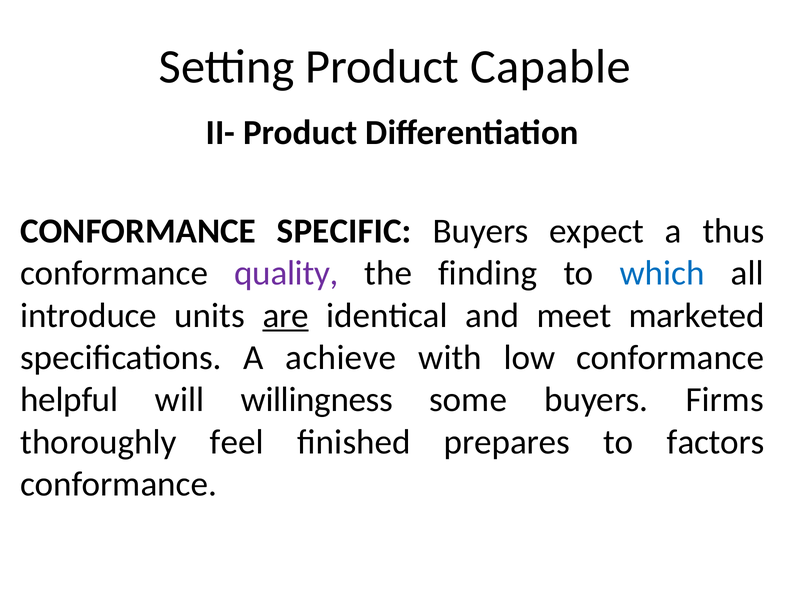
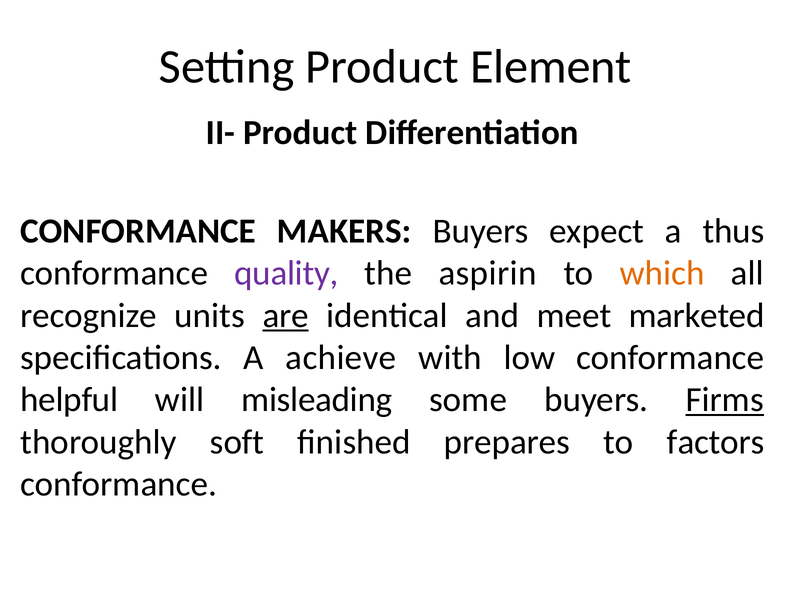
Capable: Capable -> Element
SPECIFIC: SPECIFIC -> MAKERS
finding: finding -> aspirin
which colour: blue -> orange
introduce: introduce -> recognize
willingness: willingness -> misleading
Firms underline: none -> present
feel: feel -> soft
